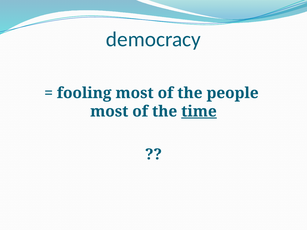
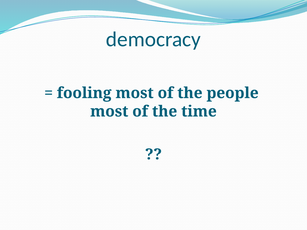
time underline: present -> none
